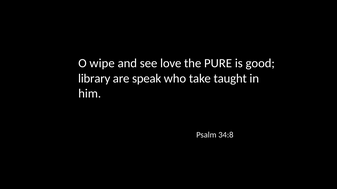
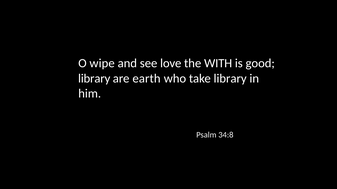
PURE: PURE -> WITH
speak: speak -> earth
take taught: taught -> library
